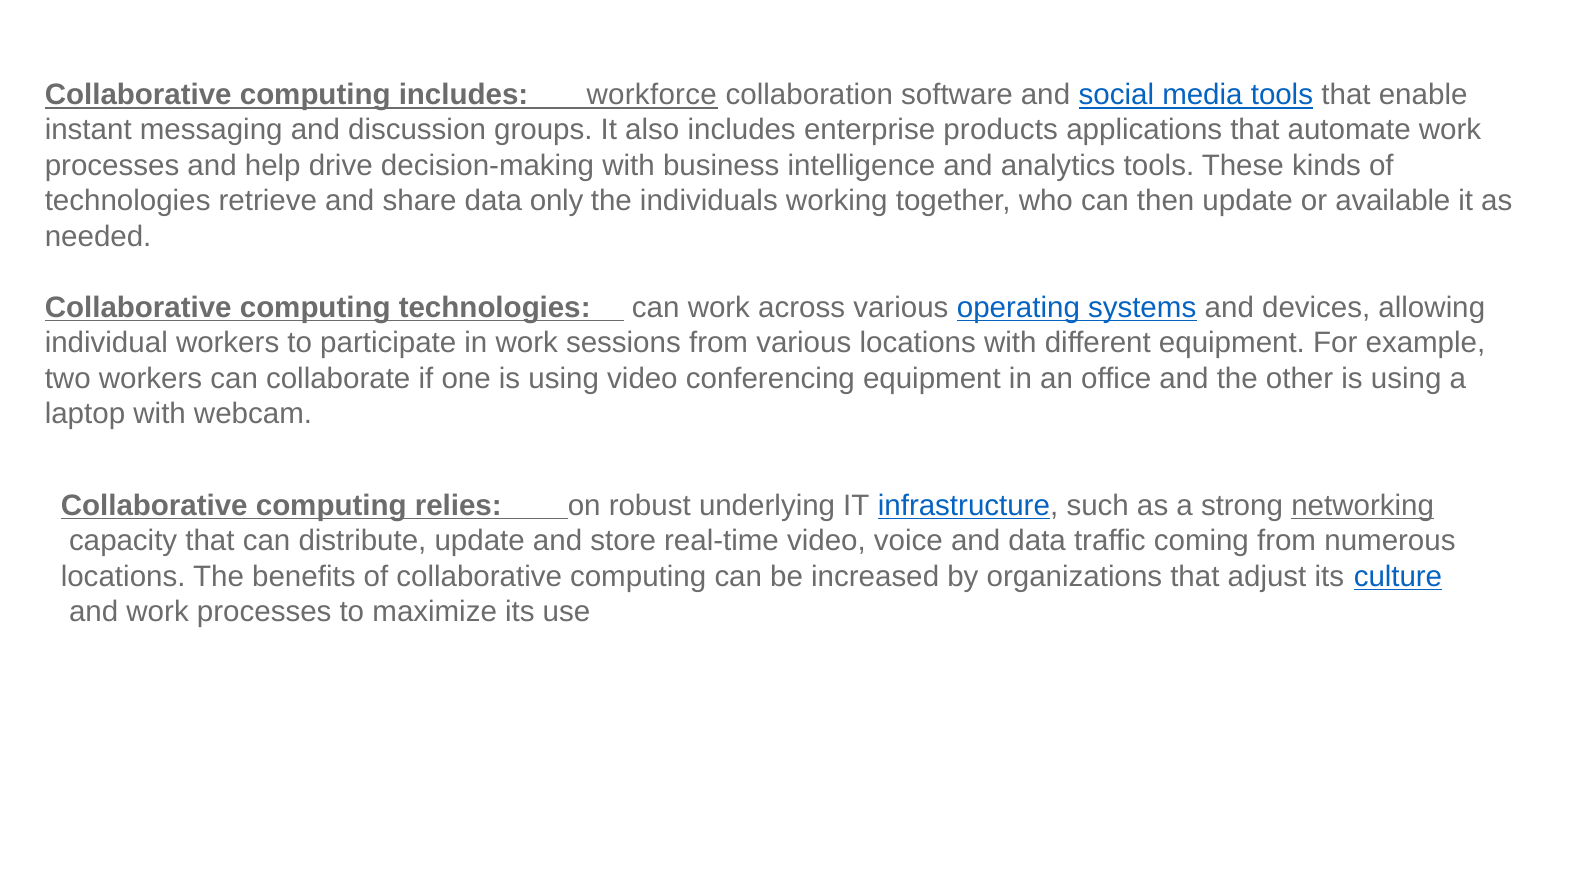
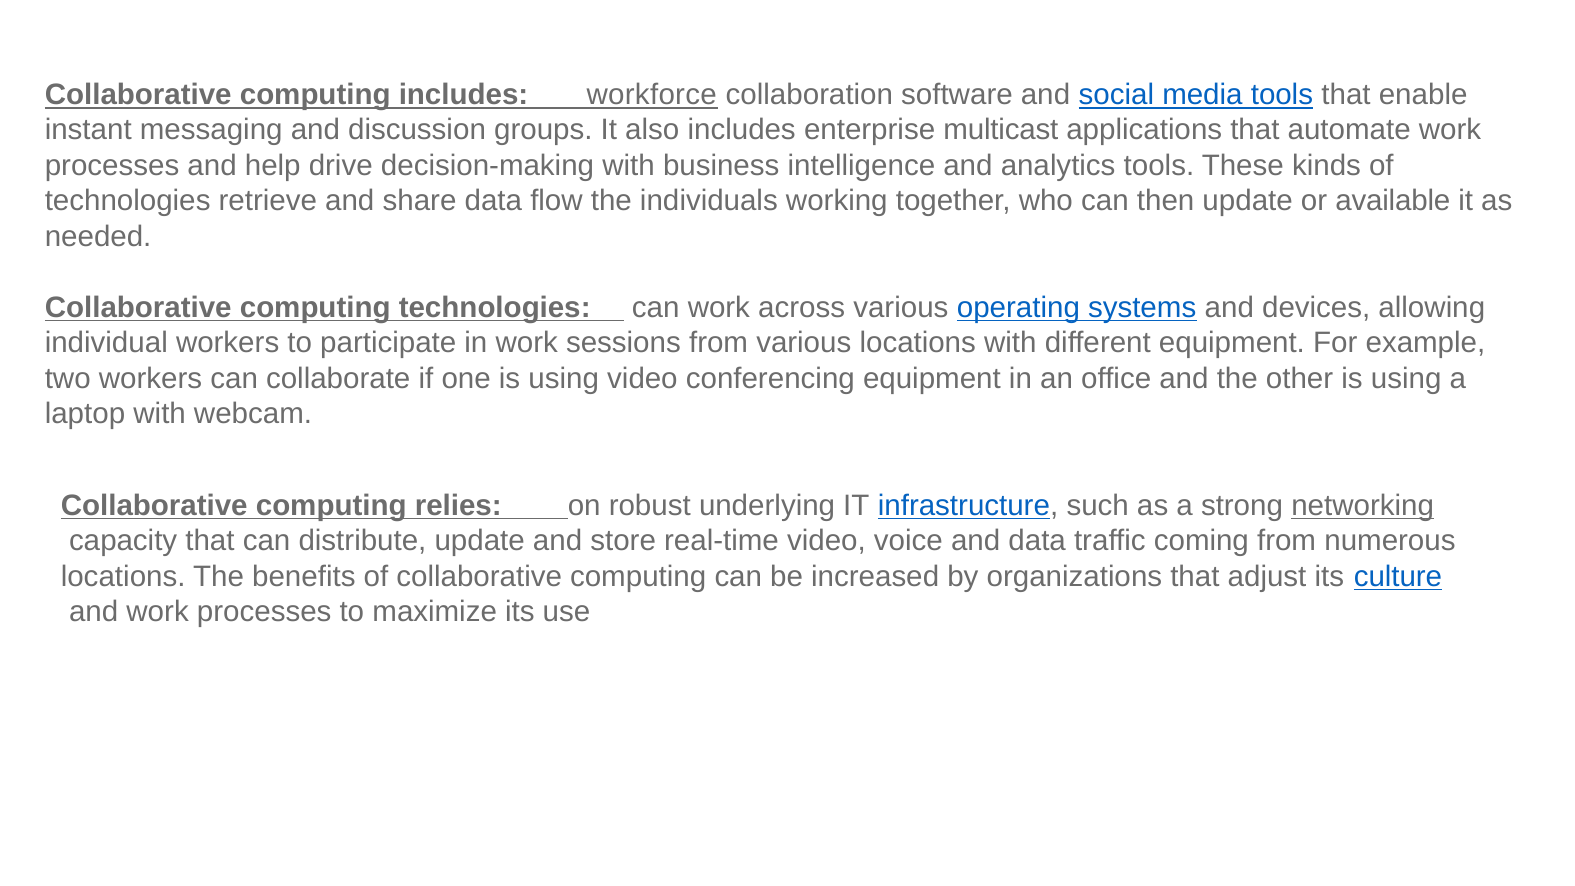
products: products -> multicast
only: only -> flow
